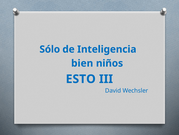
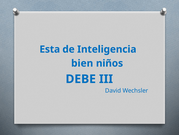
Sólo: Sólo -> Esta
ESTO: ESTO -> DEBE
